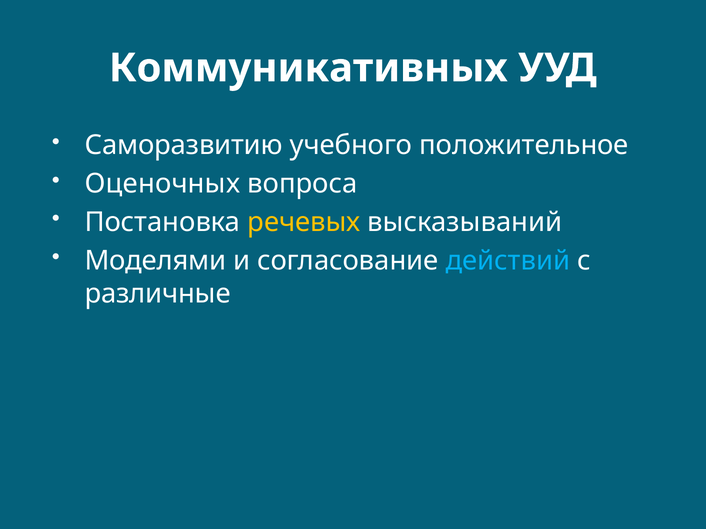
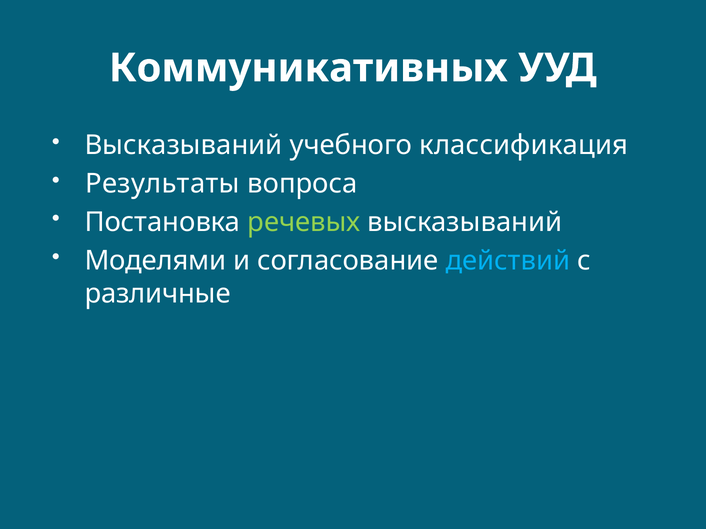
Саморазвитию at (184, 145): Саморазвитию -> Высказываний
положительное: положительное -> классификация
Оценочных: Оценочных -> Результаты
речевых colour: yellow -> light green
